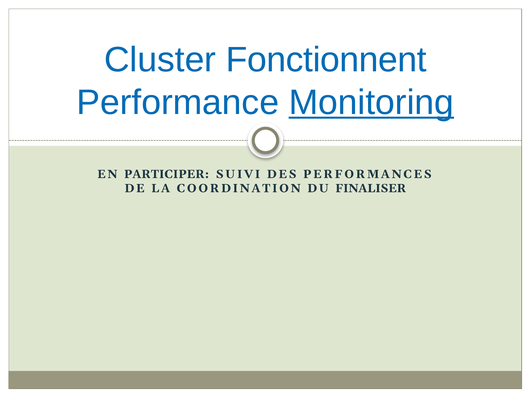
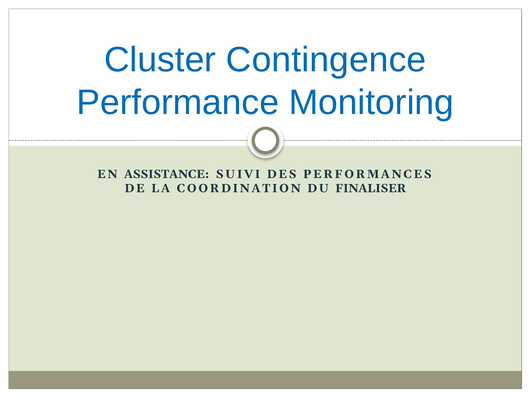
Fonctionnent: Fonctionnent -> Contingence
Monitoring underline: present -> none
PARTICIPER: PARTICIPER -> ASSISTANCE
